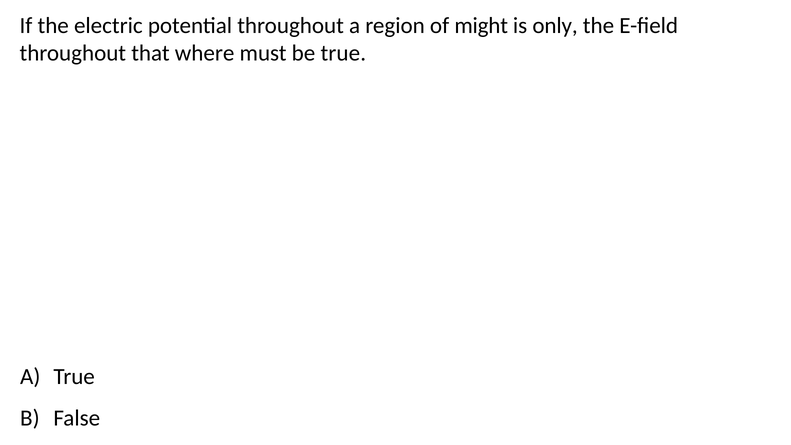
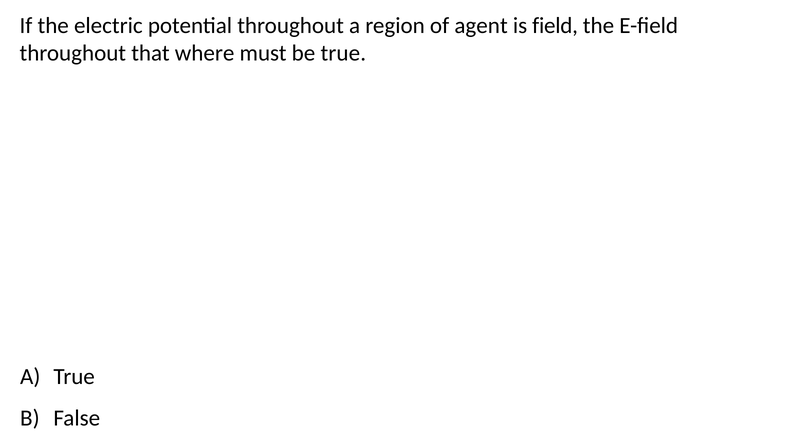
might: might -> agent
only: only -> field
